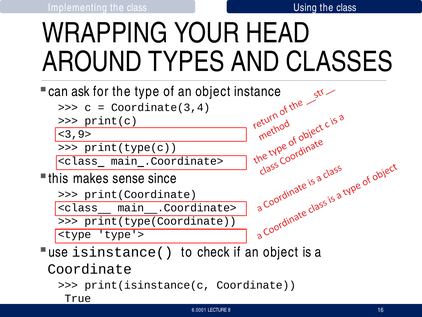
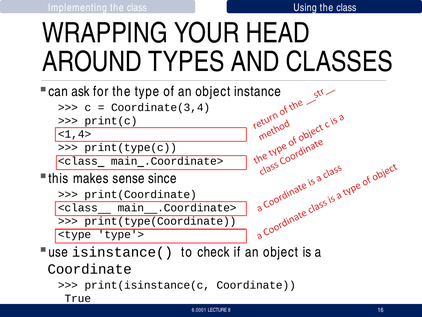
<3,9>: <3,9> -> <1,4>
